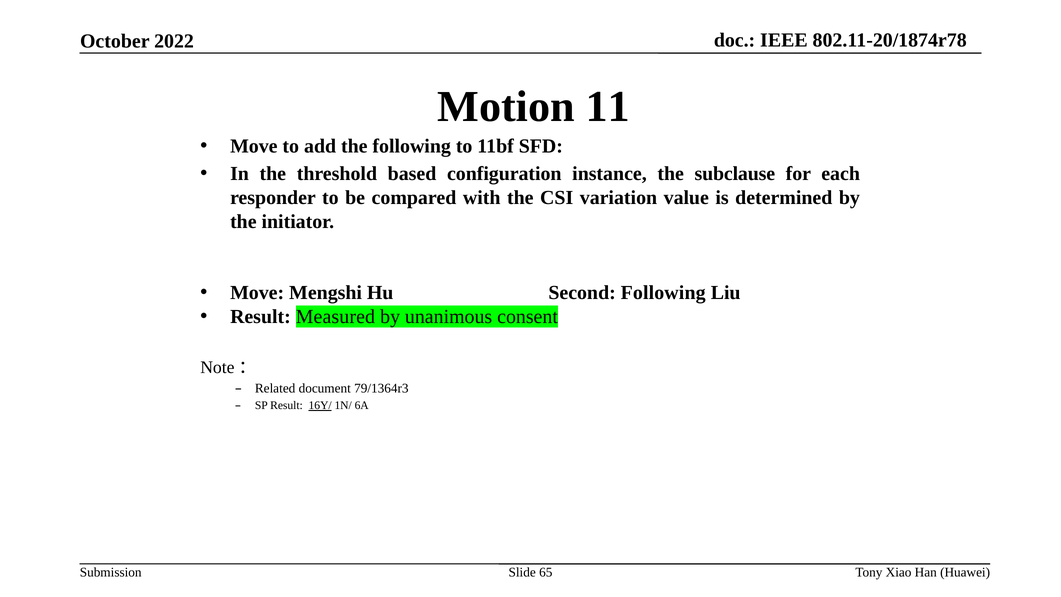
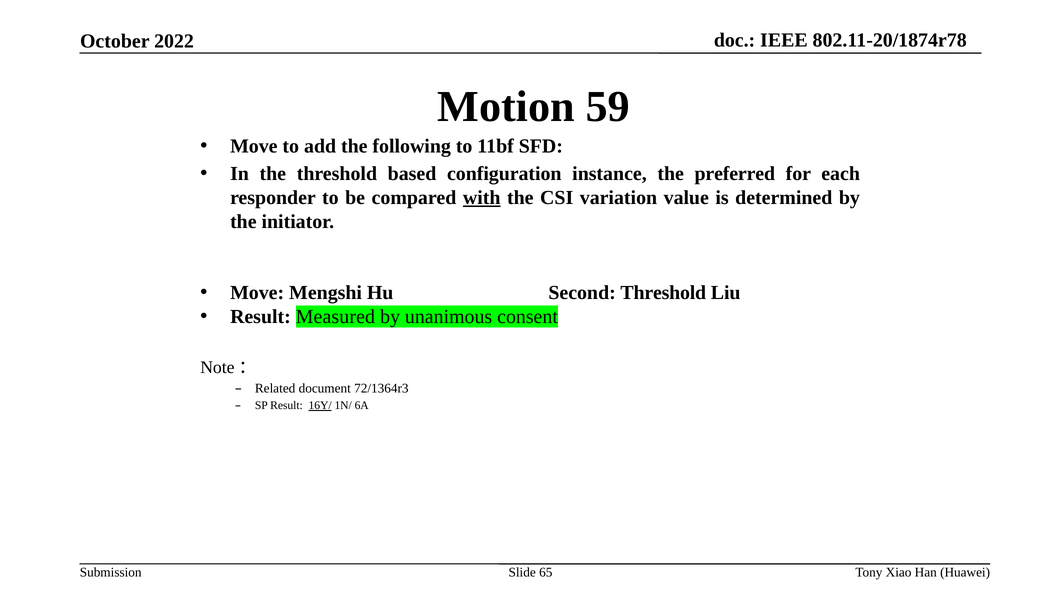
11: 11 -> 59
subclause: subclause -> preferred
with underline: none -> present
Second Following: Following -> Threshold
79/1364r3: 79/1364r3 -> 72/1364r3
